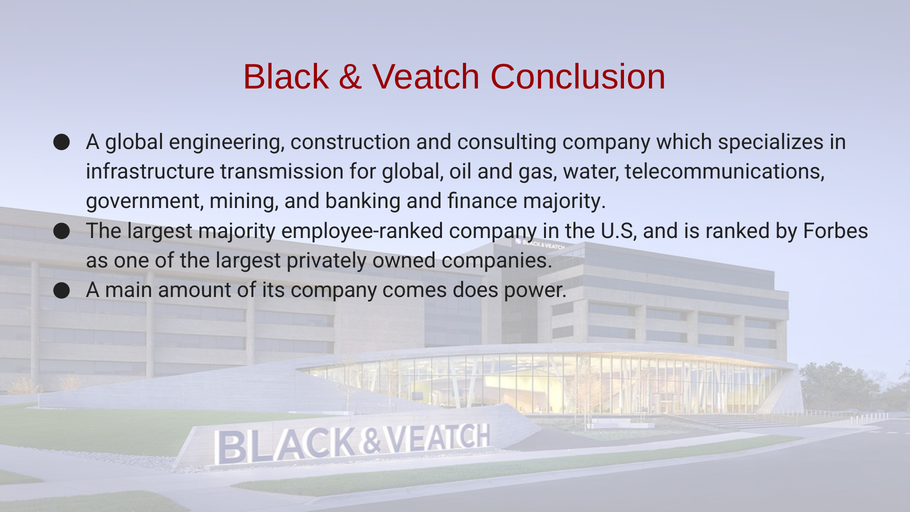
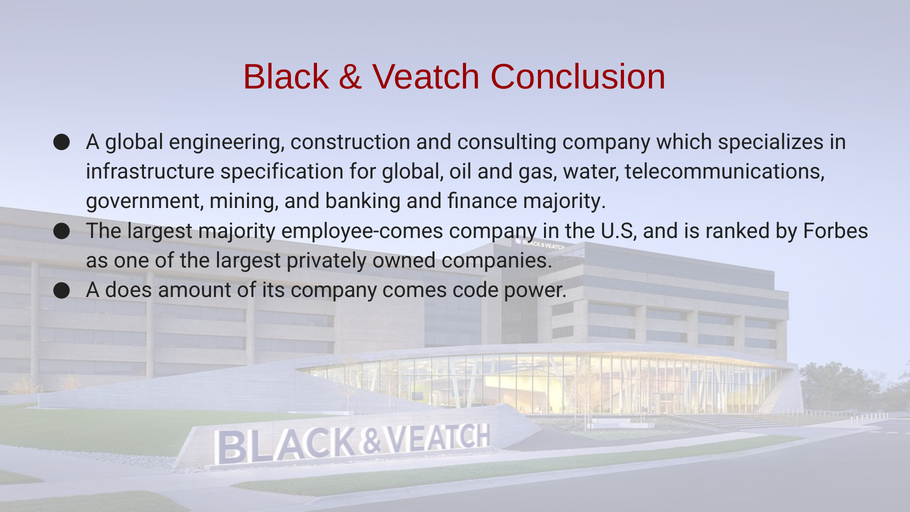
transmission: transmission -> specification
employee-ranked: employee-ranked -> employee-comes
main: main -> does
does: does -> code
